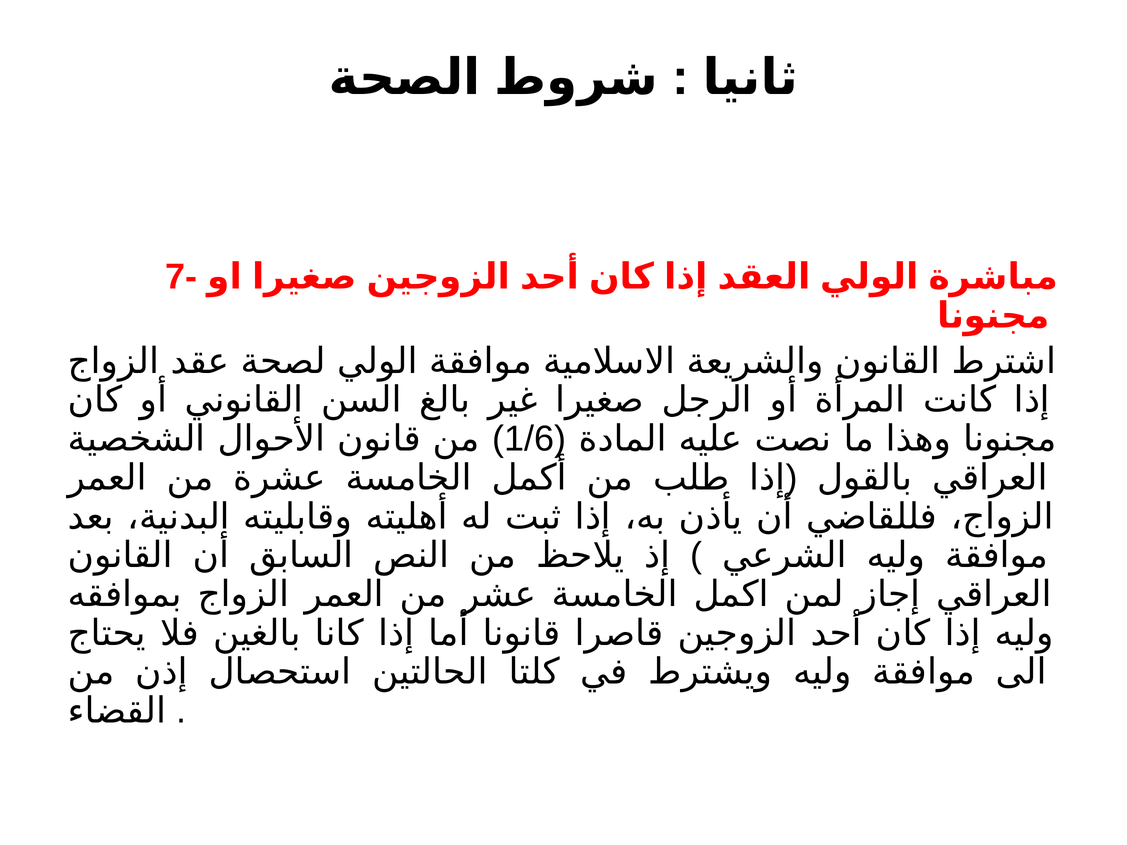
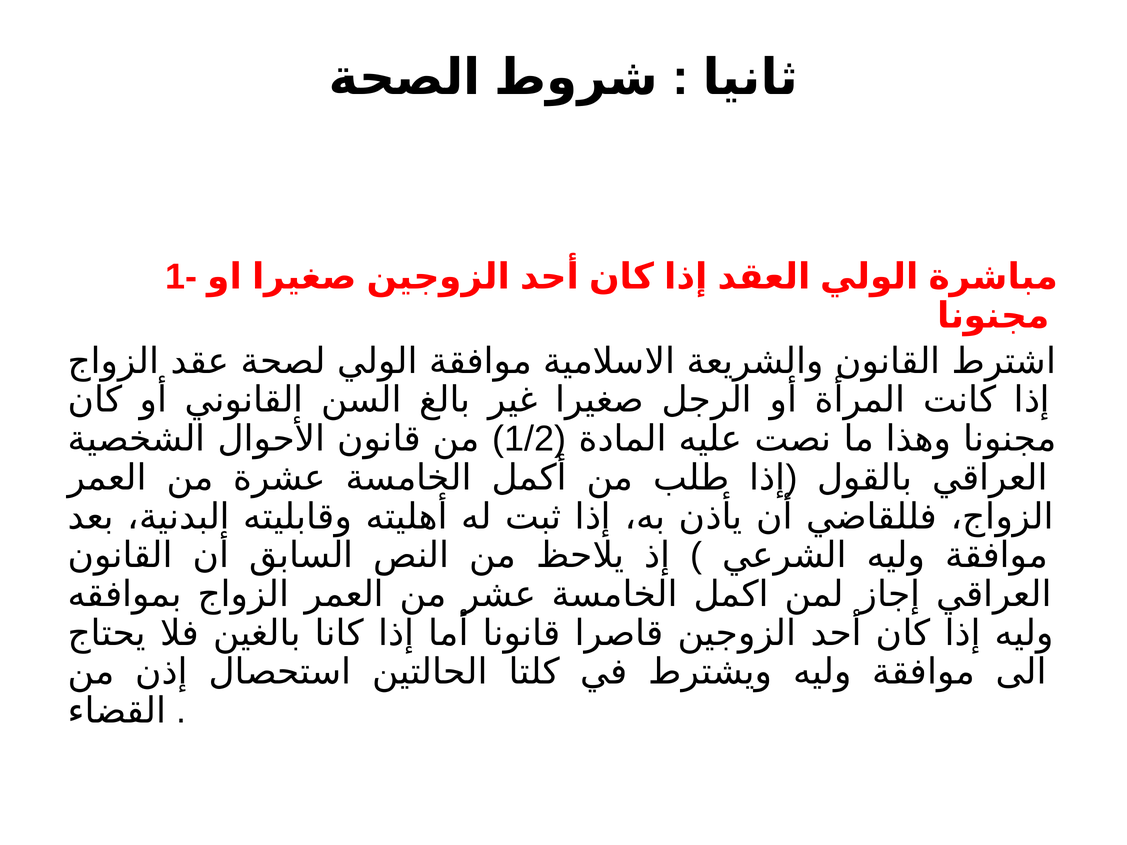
7-: 7- -> 1-
1/6: 1/6 -> 1/2
